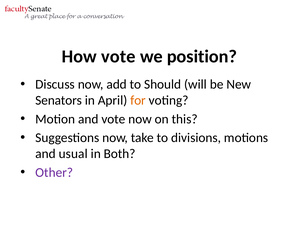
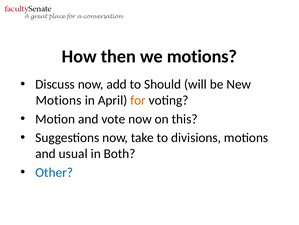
How vote: vote -> then
we position: position -> motions
Senators at (59, 100): Senators -> Motions
Other colour: purple -> blue
